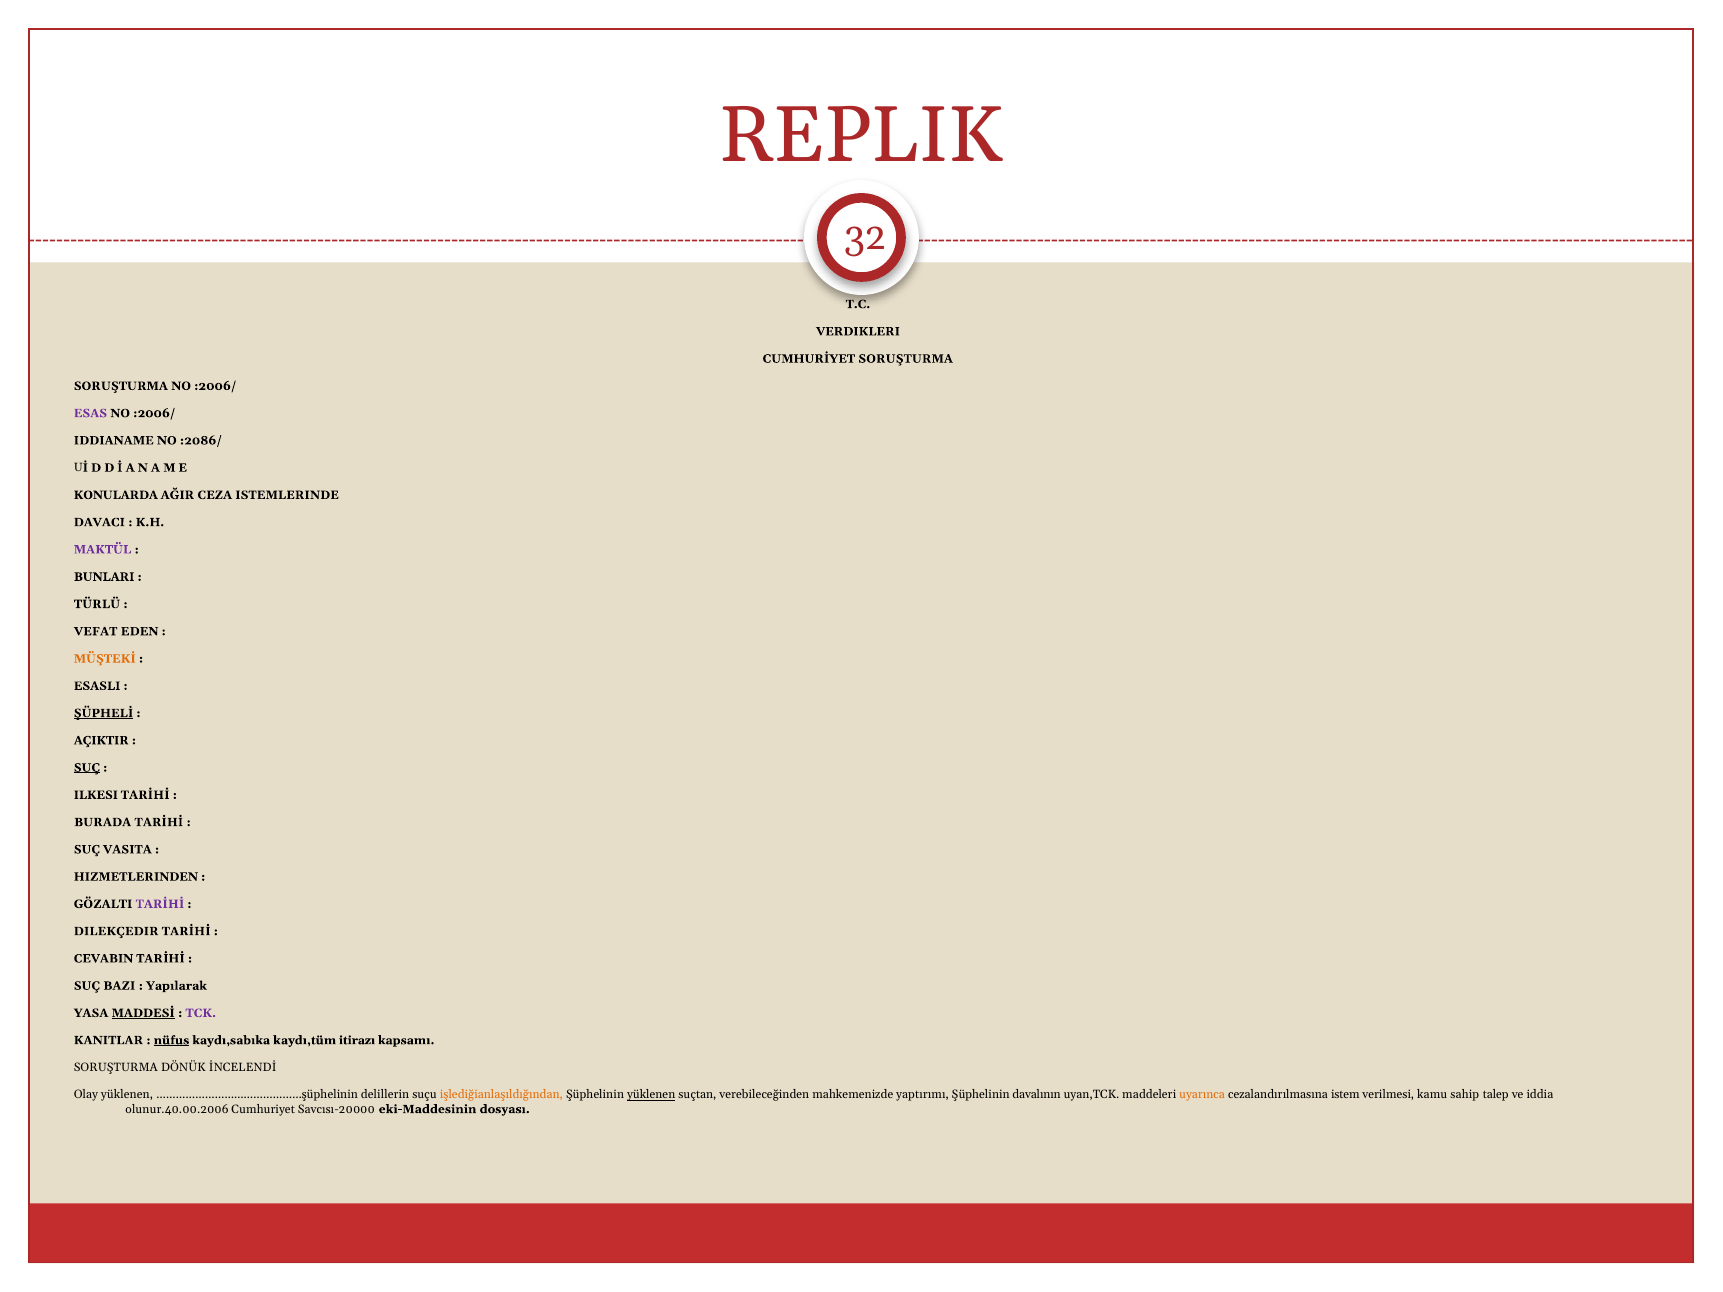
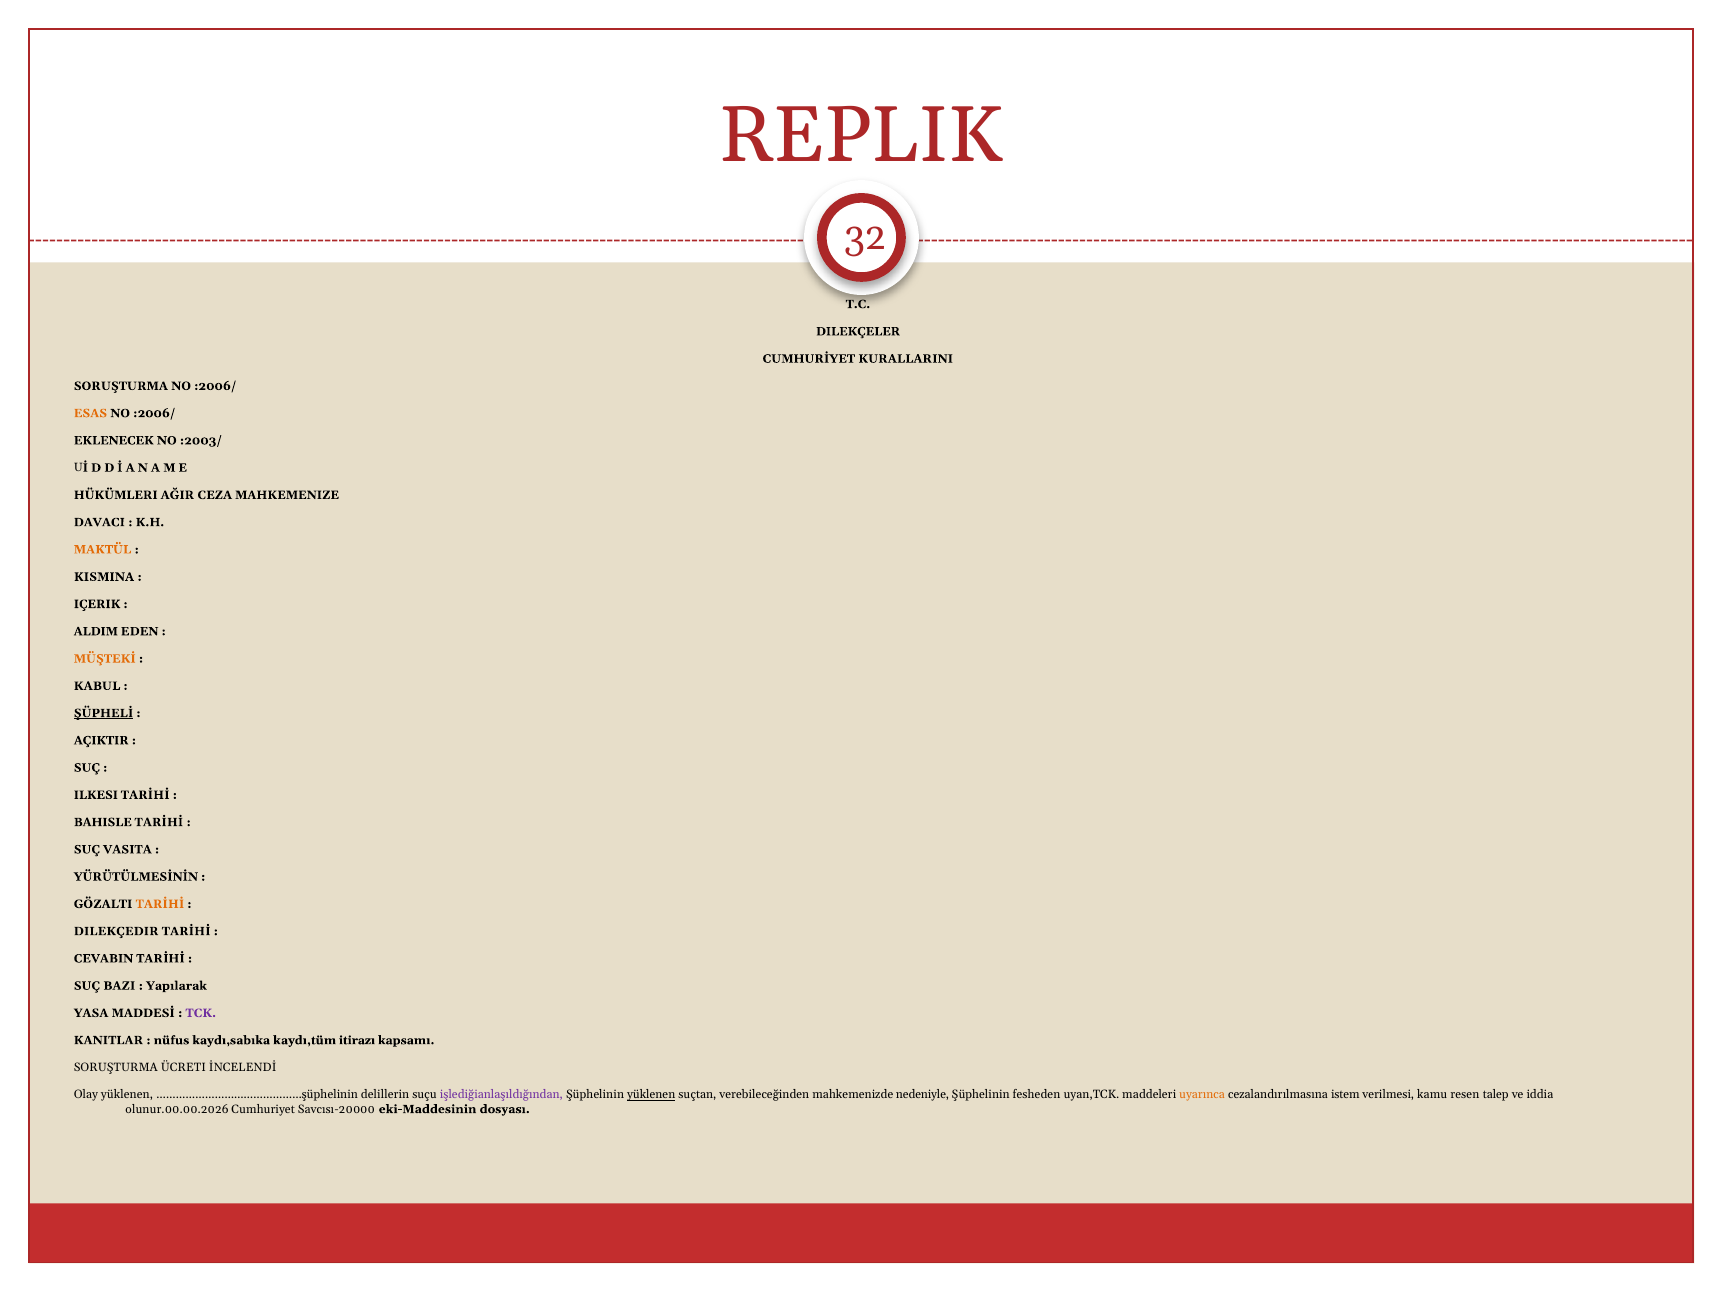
VERDIKLERI: VERDIKLERI -> DILEKÇELER
CUMHURİYET SORUŞTURMA: SORUŞTURMA -> KURALLARINI
ESAS colour: purple -> orange
IDDIANAME: IDDIANAME -> EKLENECEK
:2086/: :2086/ -> :2003/
KONULARDA: KONULARDA -> HÜKÜMLERI
ISTEMLERINDE: ISTEMLERINDE -> MAHKEMENIZE
MAKTÜL colour: purple -> orange
BUNLARI: BUNLARI -> KISMINA
TÜRLÜ: TÜRLÜ -> IÇERIK
VEFAT: VEFAT -> ALDIM
ESASLI: ESASLI -> KABUL
SUÇ at (87, 768) underline: present -> none
BURADA: BURADA -> BAHISLE
HIZMETLERINDEN: HIZMETLERINDEN -> YÜRÜTÜLMESİNİN
TARİHİ at (160, 904) colour: purple -> orange
MADDESİ underline: present -> none
nüfus underline: present -> none
DÖNÜK: DÖNÜK -> ÜCRETI
işlediğianlaşıldığından colour: orange -> purple
yaptırımı: yaptırımı -> nedeniyle
davalının: davalının -> fesheden
sahip: sahip -> resen
olunur.40.00.2006: olunur.40.00.2006 -> olunur.00.00.2026
